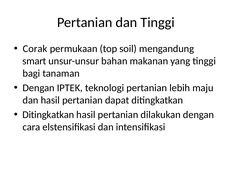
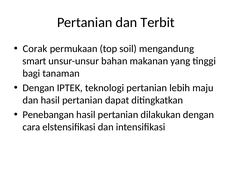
dan Tinggi: Tinggi -> Terbit
Ditingkatkan at (48, 115): Ditingkatkan -> Penebangan
